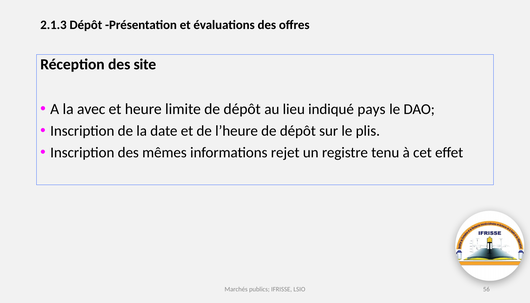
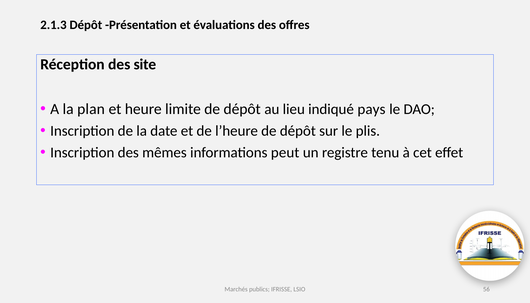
avec: avec -> plan
rejet: rejet -> peut
